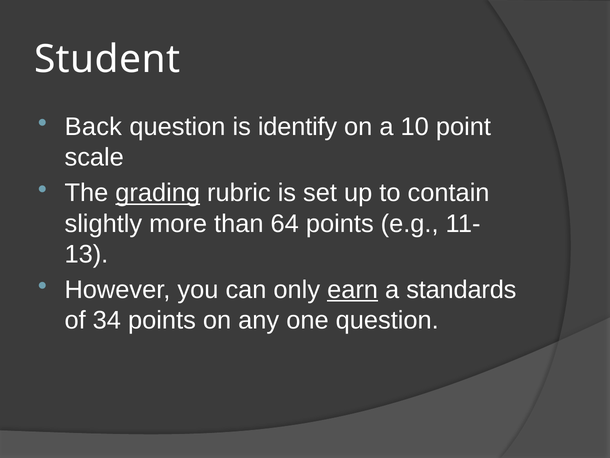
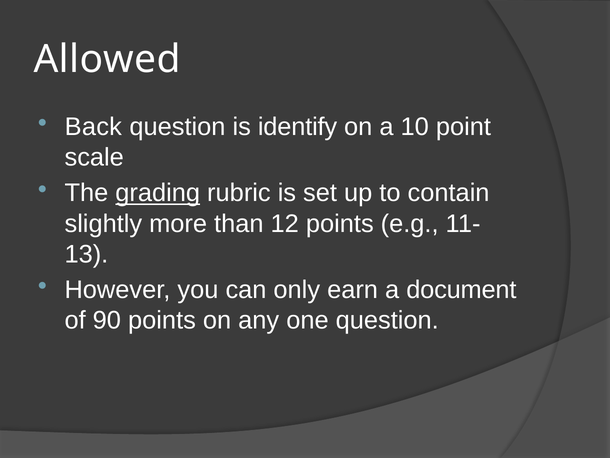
Student: Student -> Allowed
64: 64 -> 12
earn underline: present -> none
standards: standards -> document
34: 34 -> 90
